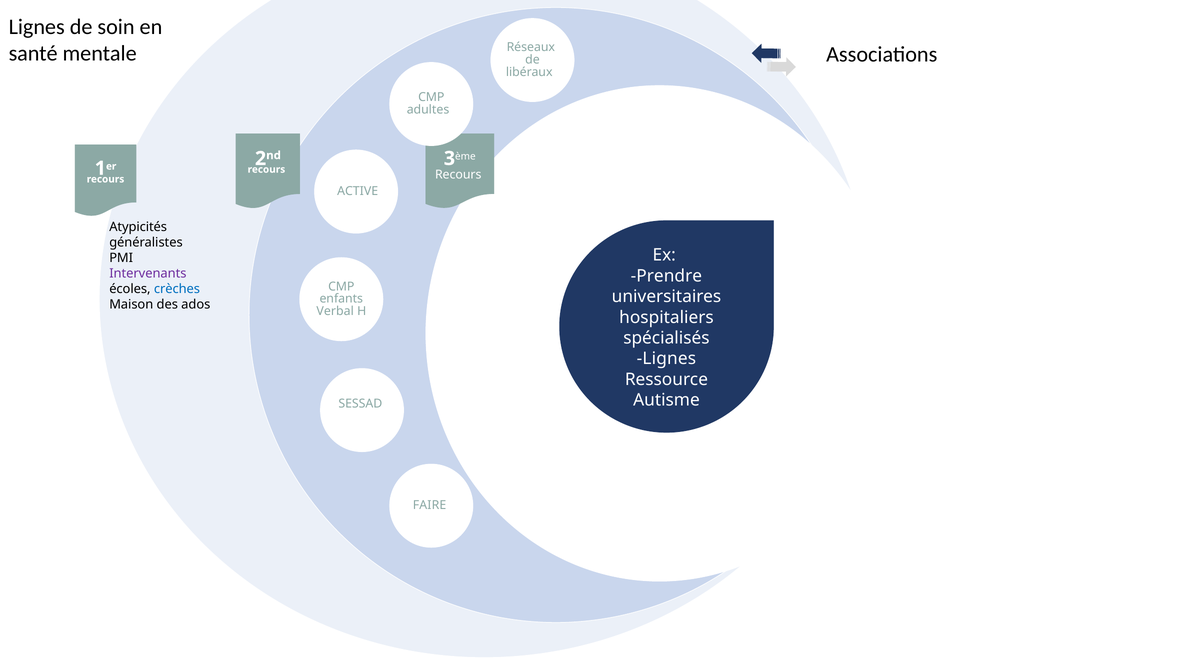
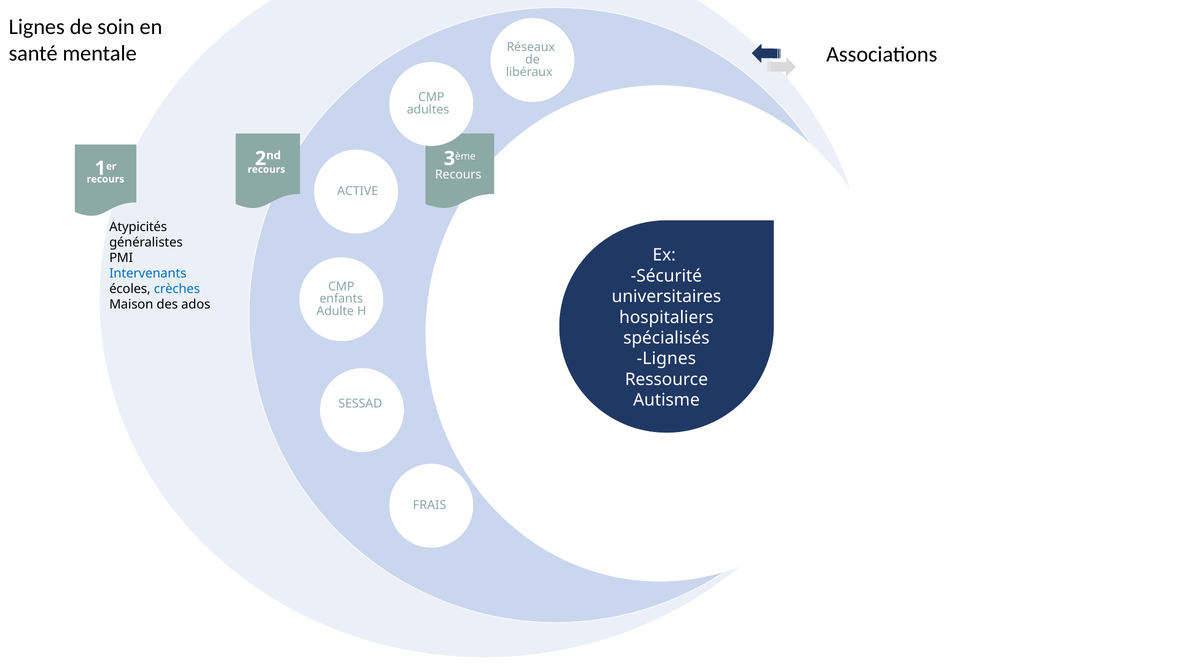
Intervenants colour: purple -> blue
Prendre: Prendre -> Sécurité
Verbal: Verbal -> Adulte
FAIRE: FAIRE -> FRAIS
